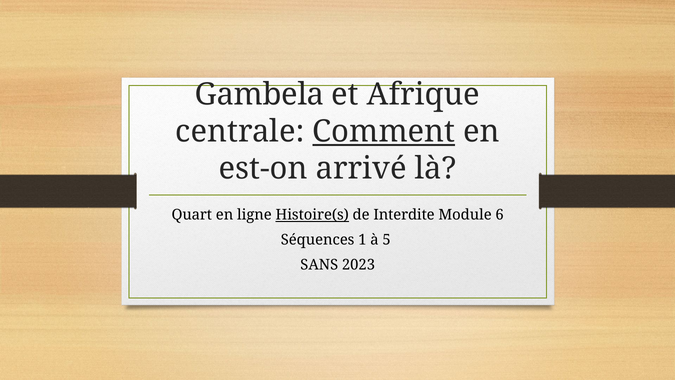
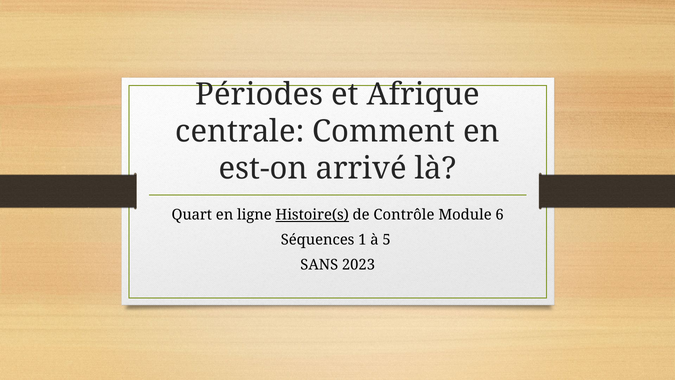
Gambela: Gambela -> Périodes
Comment underline: present -> none
Interdite: Interdite -> Contrôle
